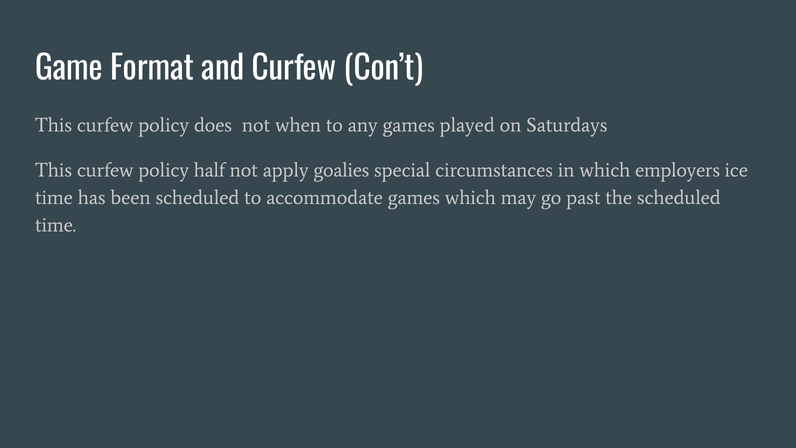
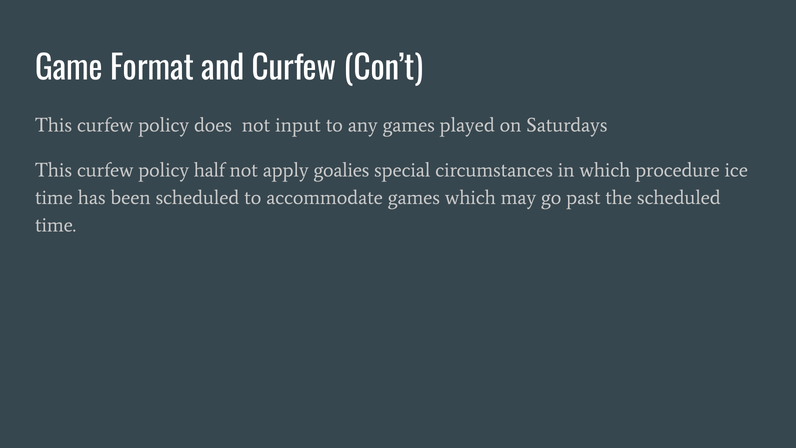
when: when -> input
employers: employers -> procedure
